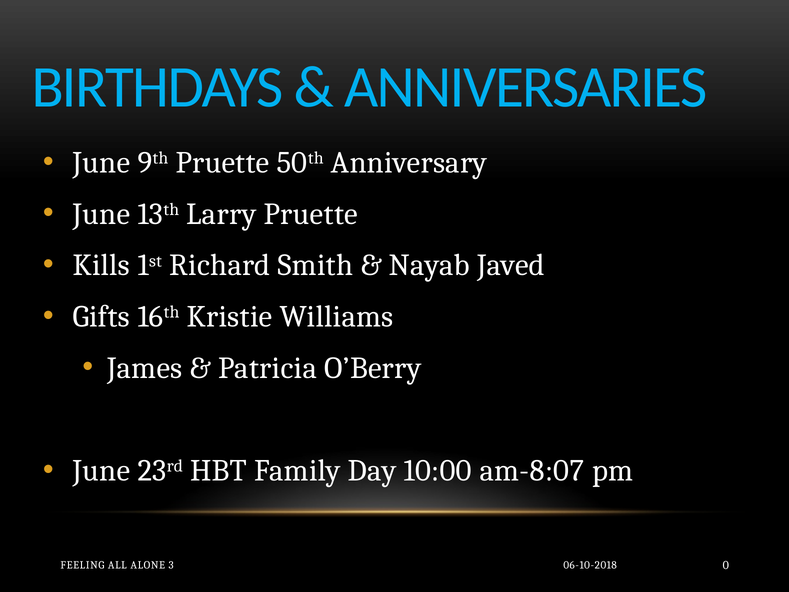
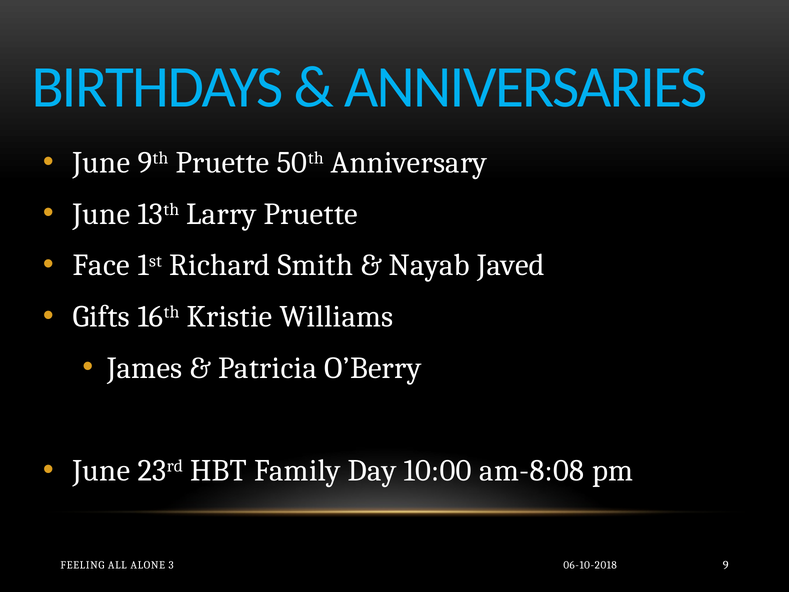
Kills: Kills -> Face
am-8:07: am-8:07 -> am-8:08
0: 0 -> 9
